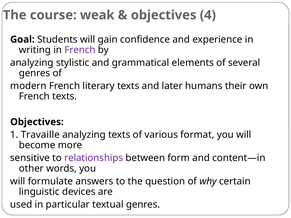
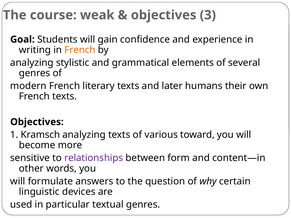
4: 4 -> 3
French at (80, 50) colour: purple -> orange
Travaille: Travaille -> Kramsch
format: format -> toward
